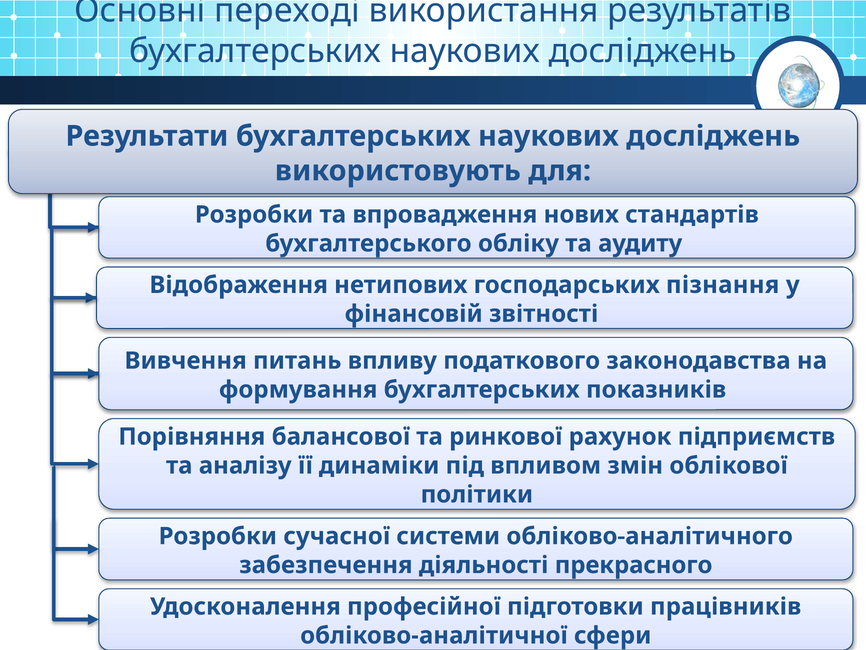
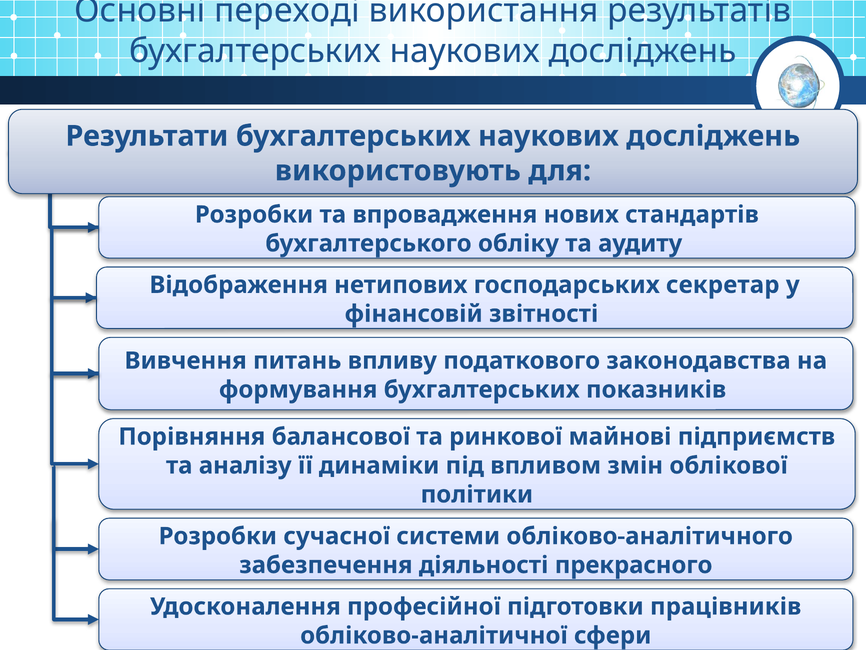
пізнання: пізнання -> секретар
рахунок: рахунок -> майнові
